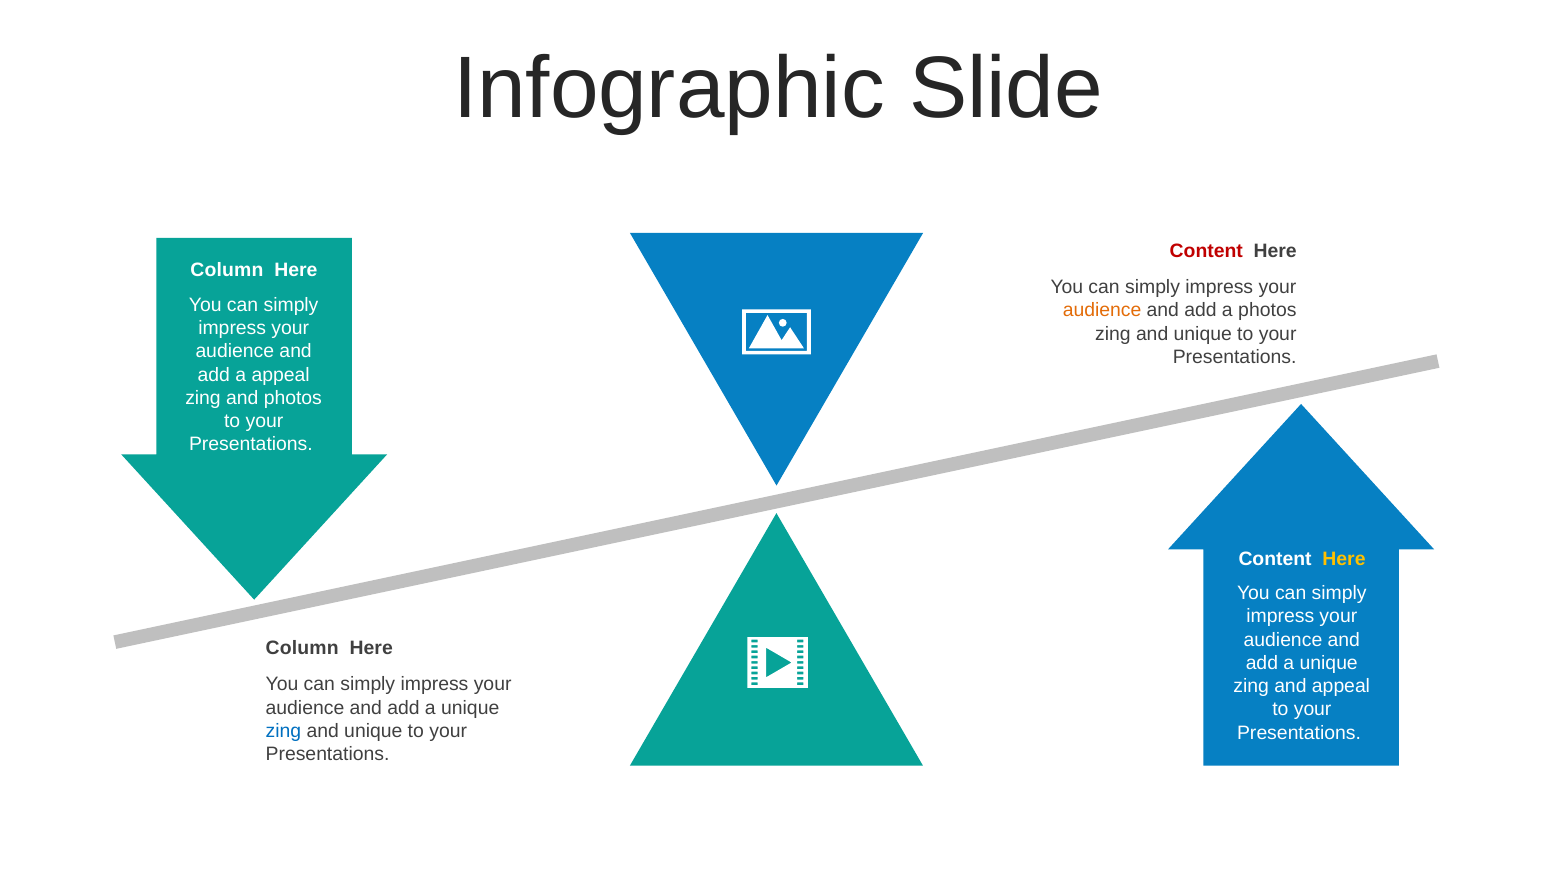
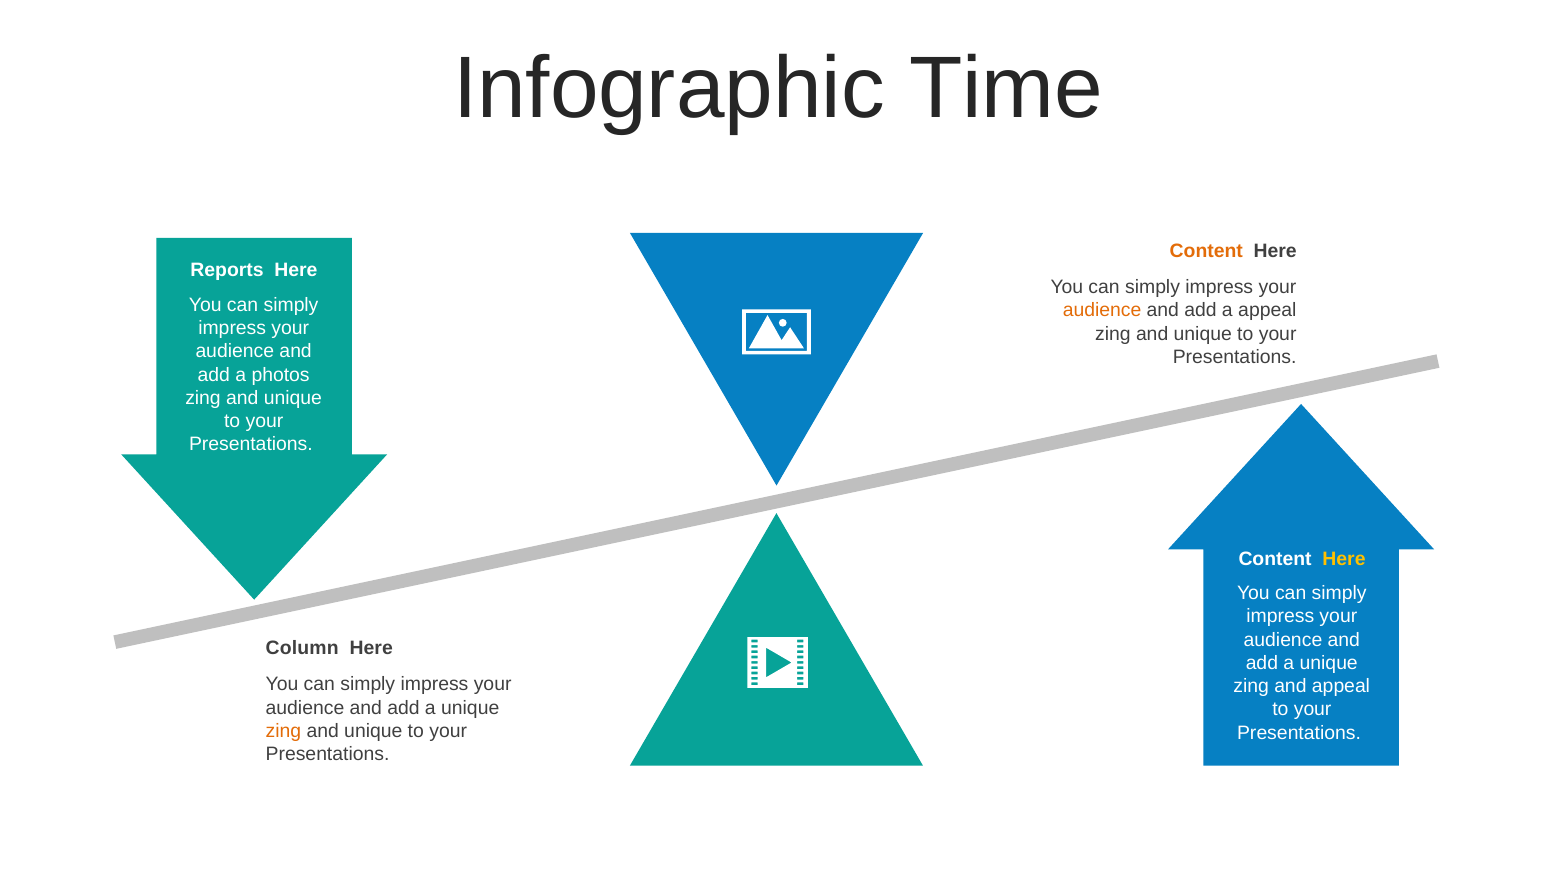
Slide: Slide -> Time
Content at (1206, 251) colour: red -> orange
Column at (227, 271): Column -> Reports
a photos: photos -> appeal
a appeal: appeal -> photos
photos at (293, 398): photos -> unique
zing at (283, 731) colour: blue -> orange
